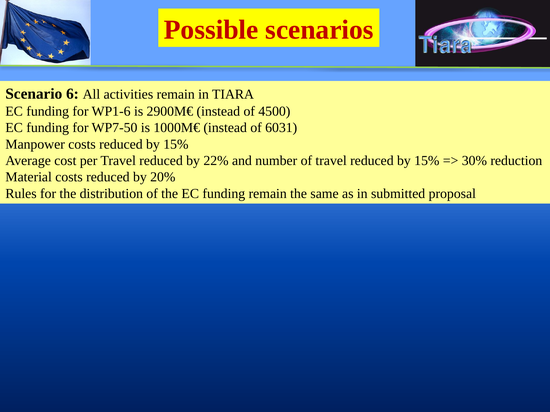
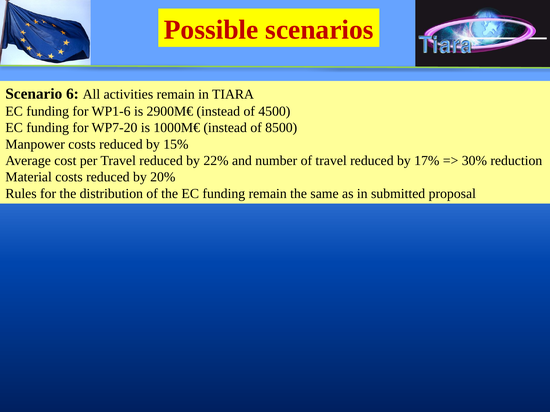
WP7-50: WP7-50 -> WP7-20
6031: 6031 -> 8500
travel reduced by 15%: 15% -> 17%
